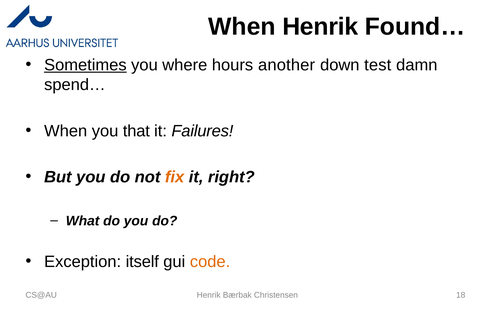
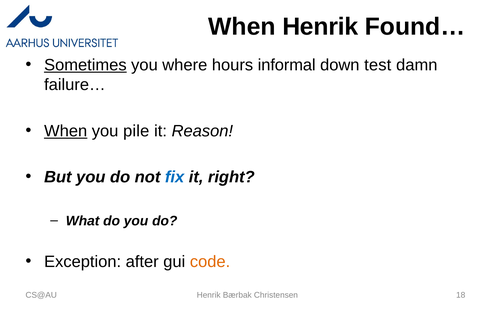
another: another -> informal
spend…: spend… -> failure…
When at (66, 131) underline: none -> present
that: that -> pile
Failures: Failures -> Reason
fix colour: orange -> blue
itself: itself -> after
